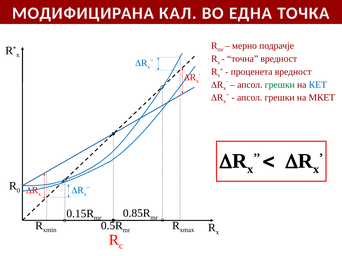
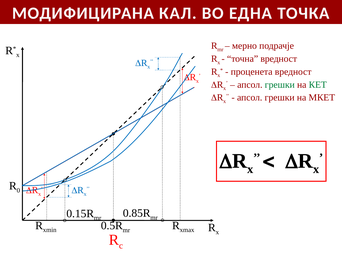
КЕТ colour: blue -> green
